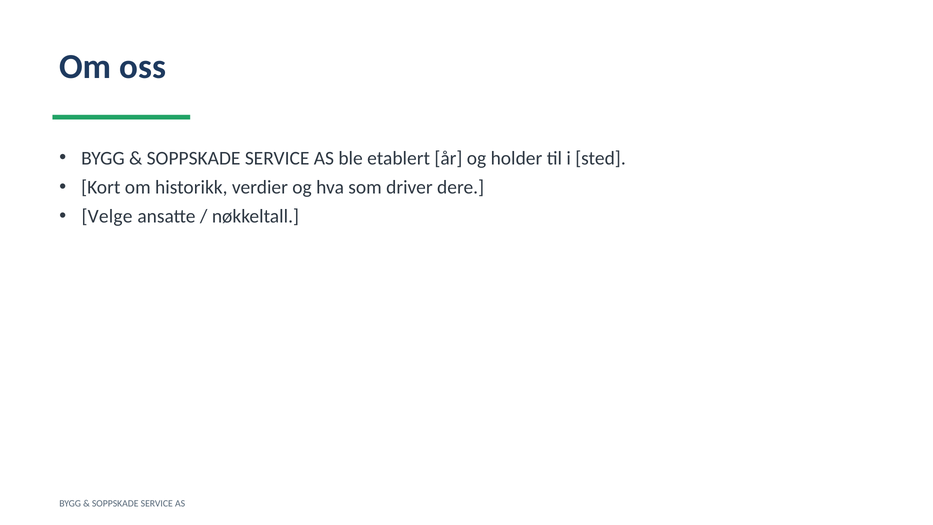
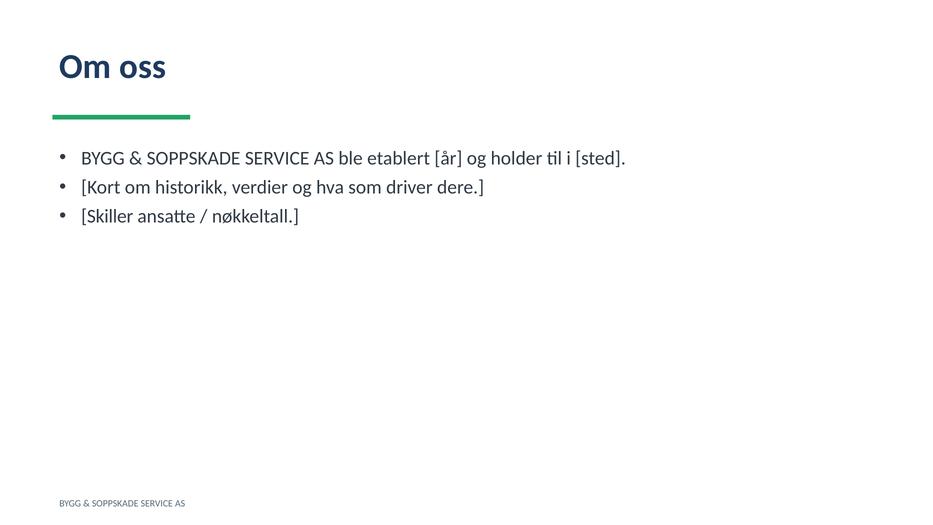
Velge: Velge -> Skiller
